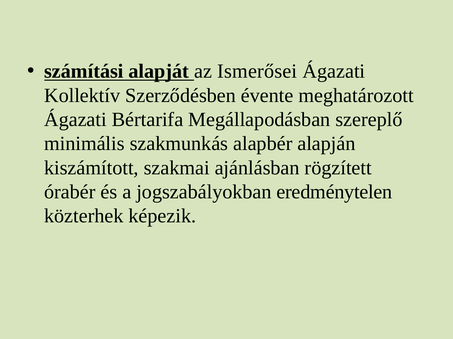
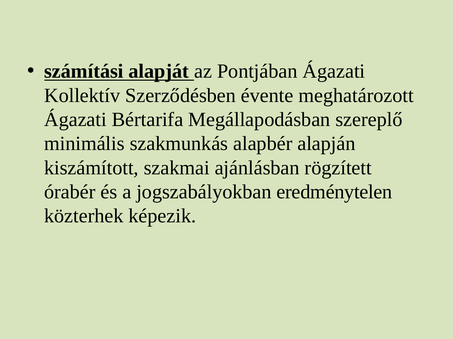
Ismerősei: Ismerősei -> Pontjában
